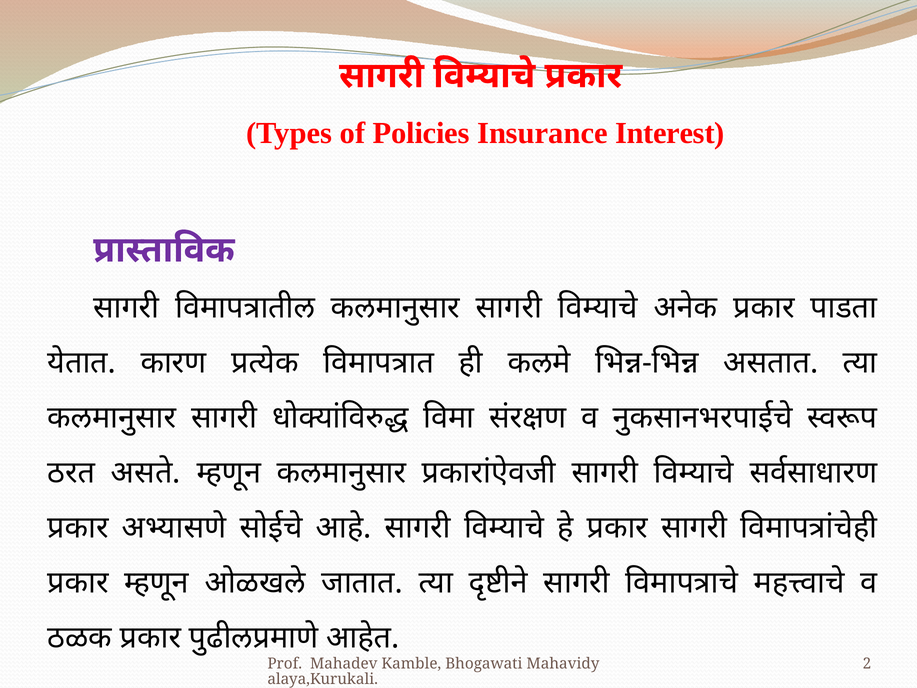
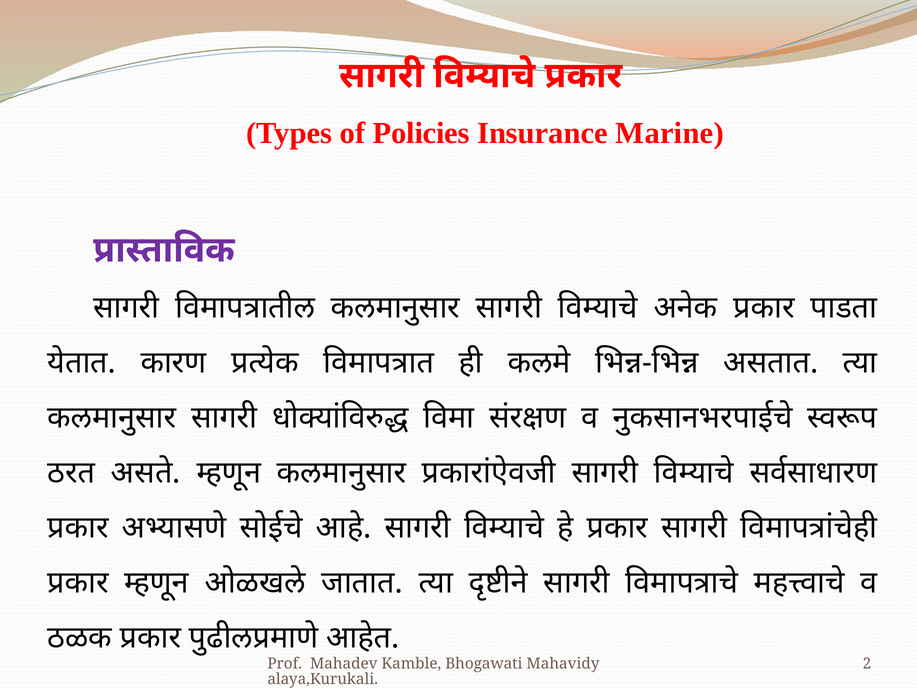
Interest: Interest -> Marine
